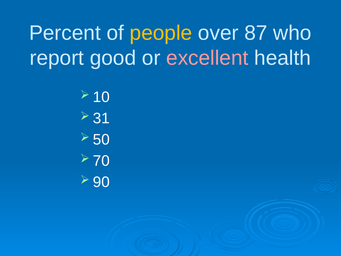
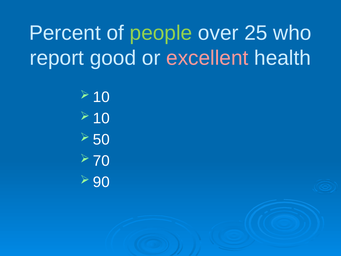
people colour: yellow -> light green
87: 87 -> 25
31 at (101, 118): 31 -> 10
